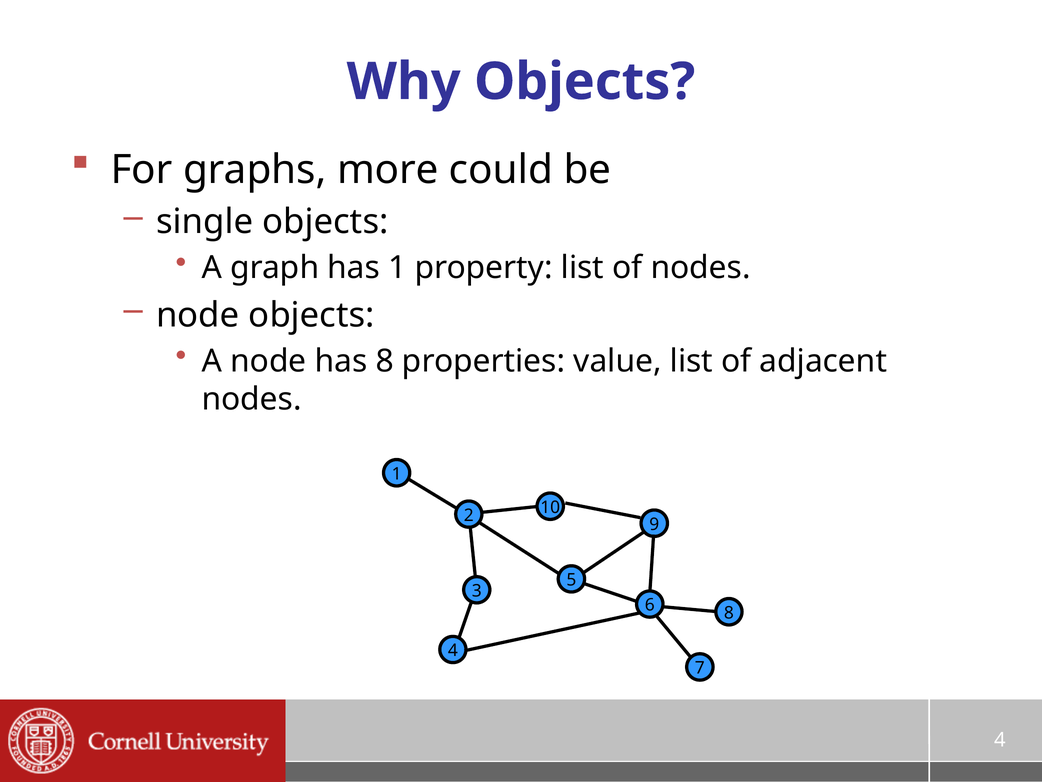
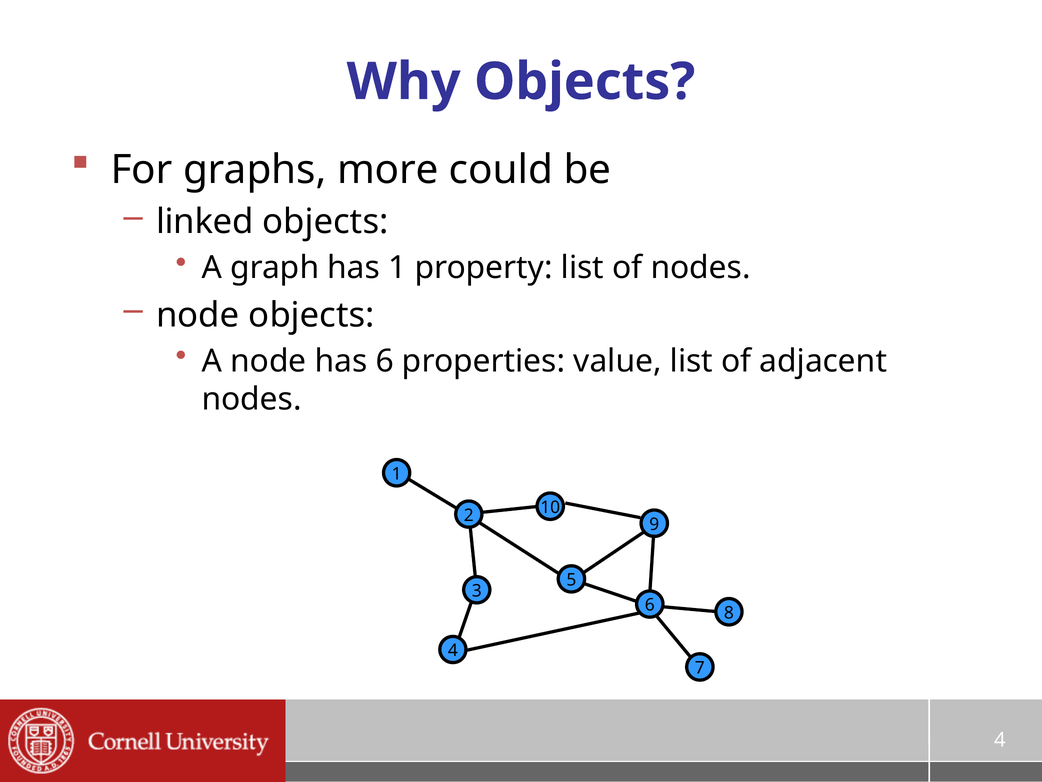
single: single -> linked
has 8: 8 -> 6
